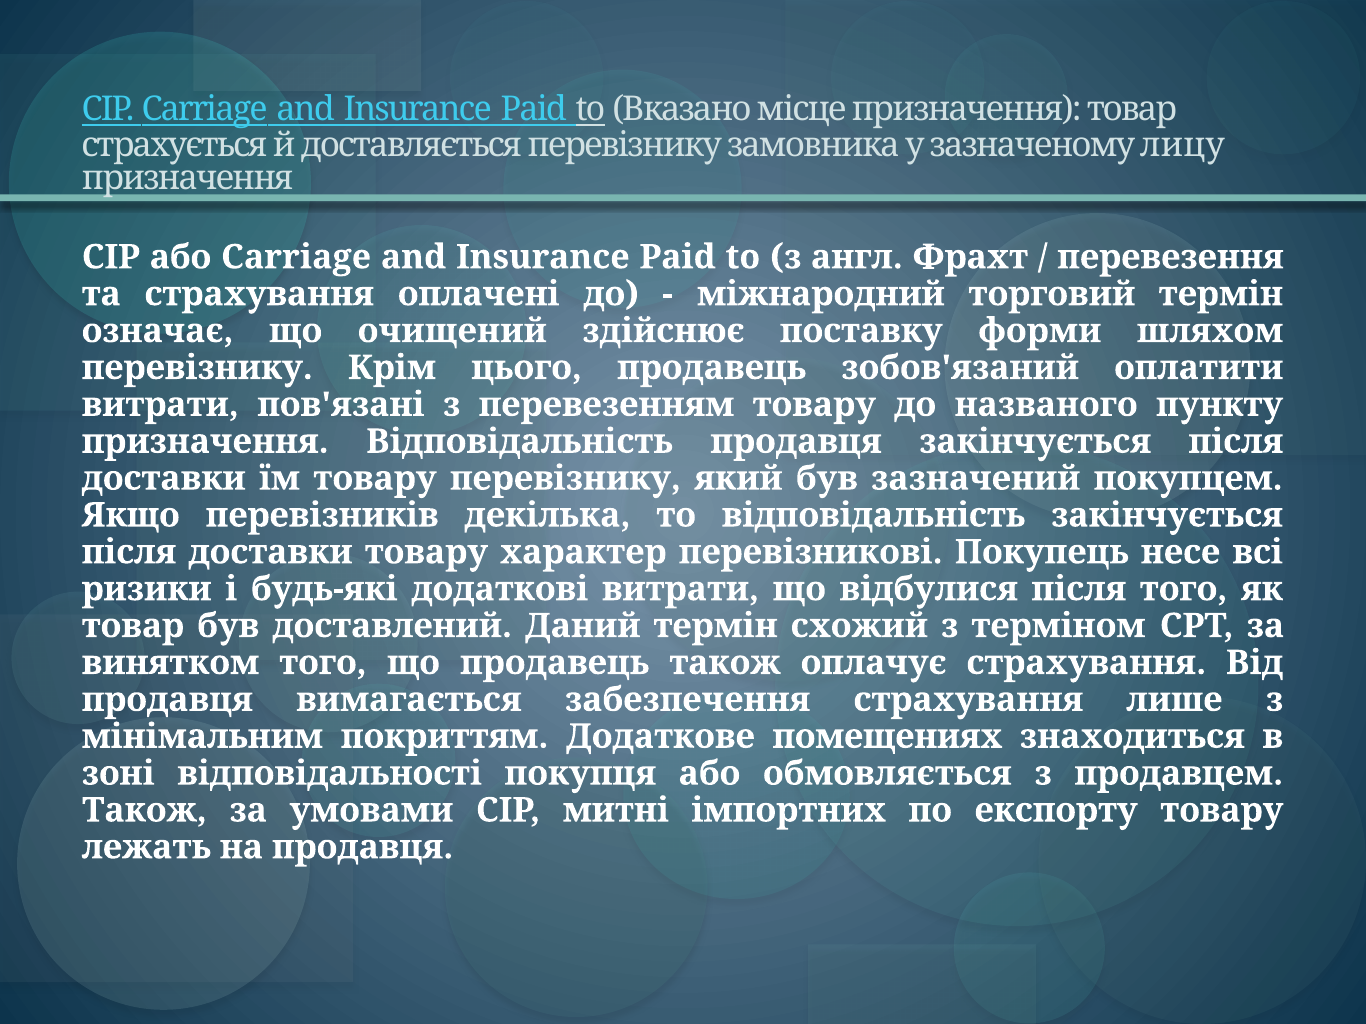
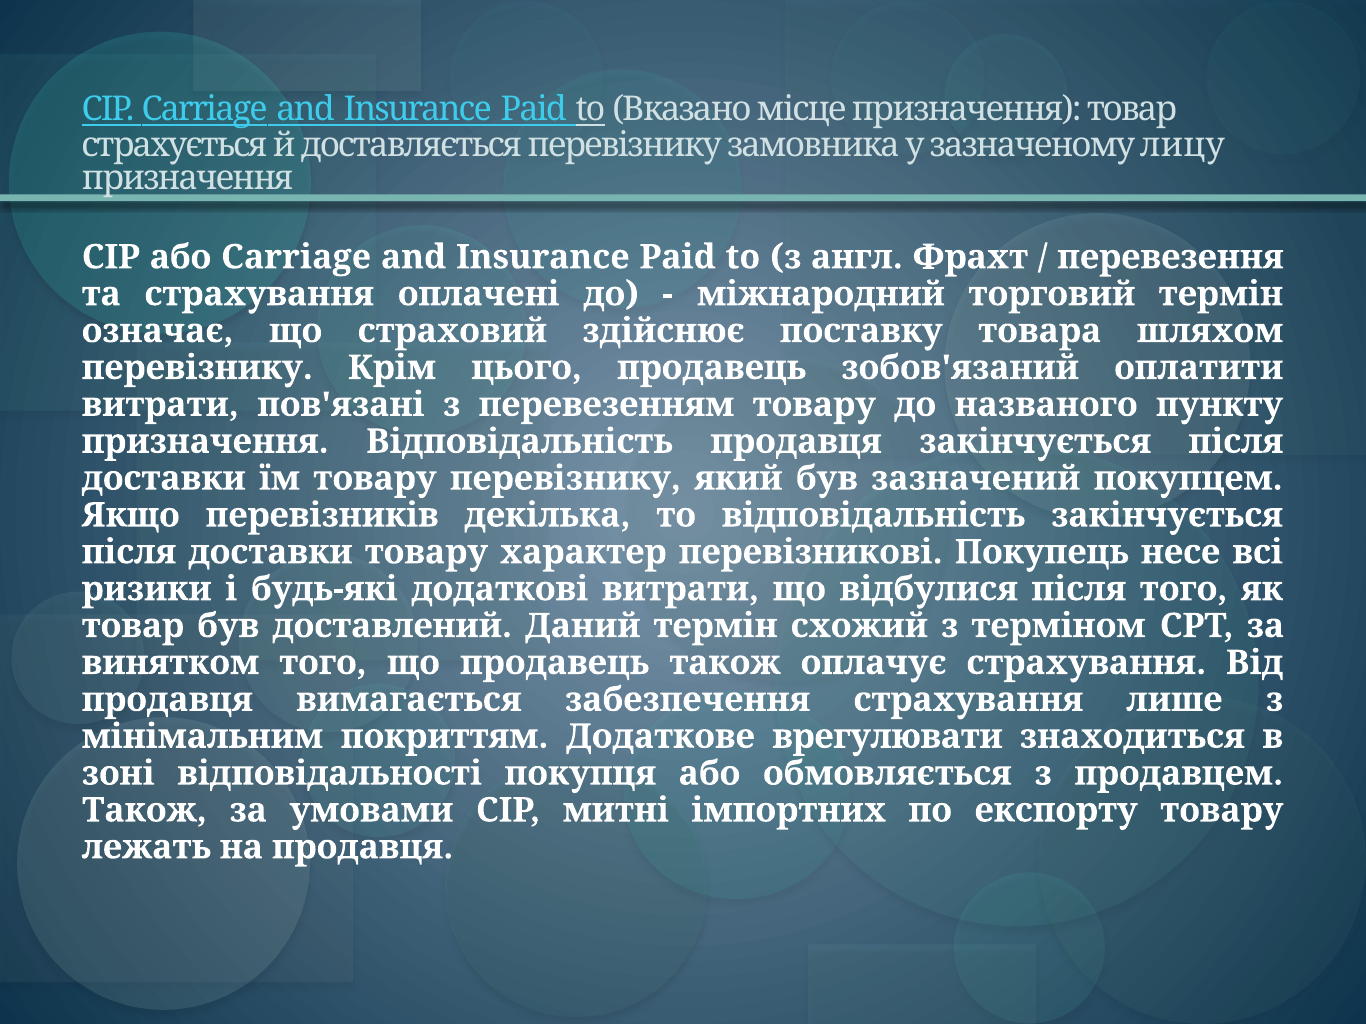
очищений: очищений -> страховий
форми: форми -> товара
помещениях: помещениях -> врегулювати
